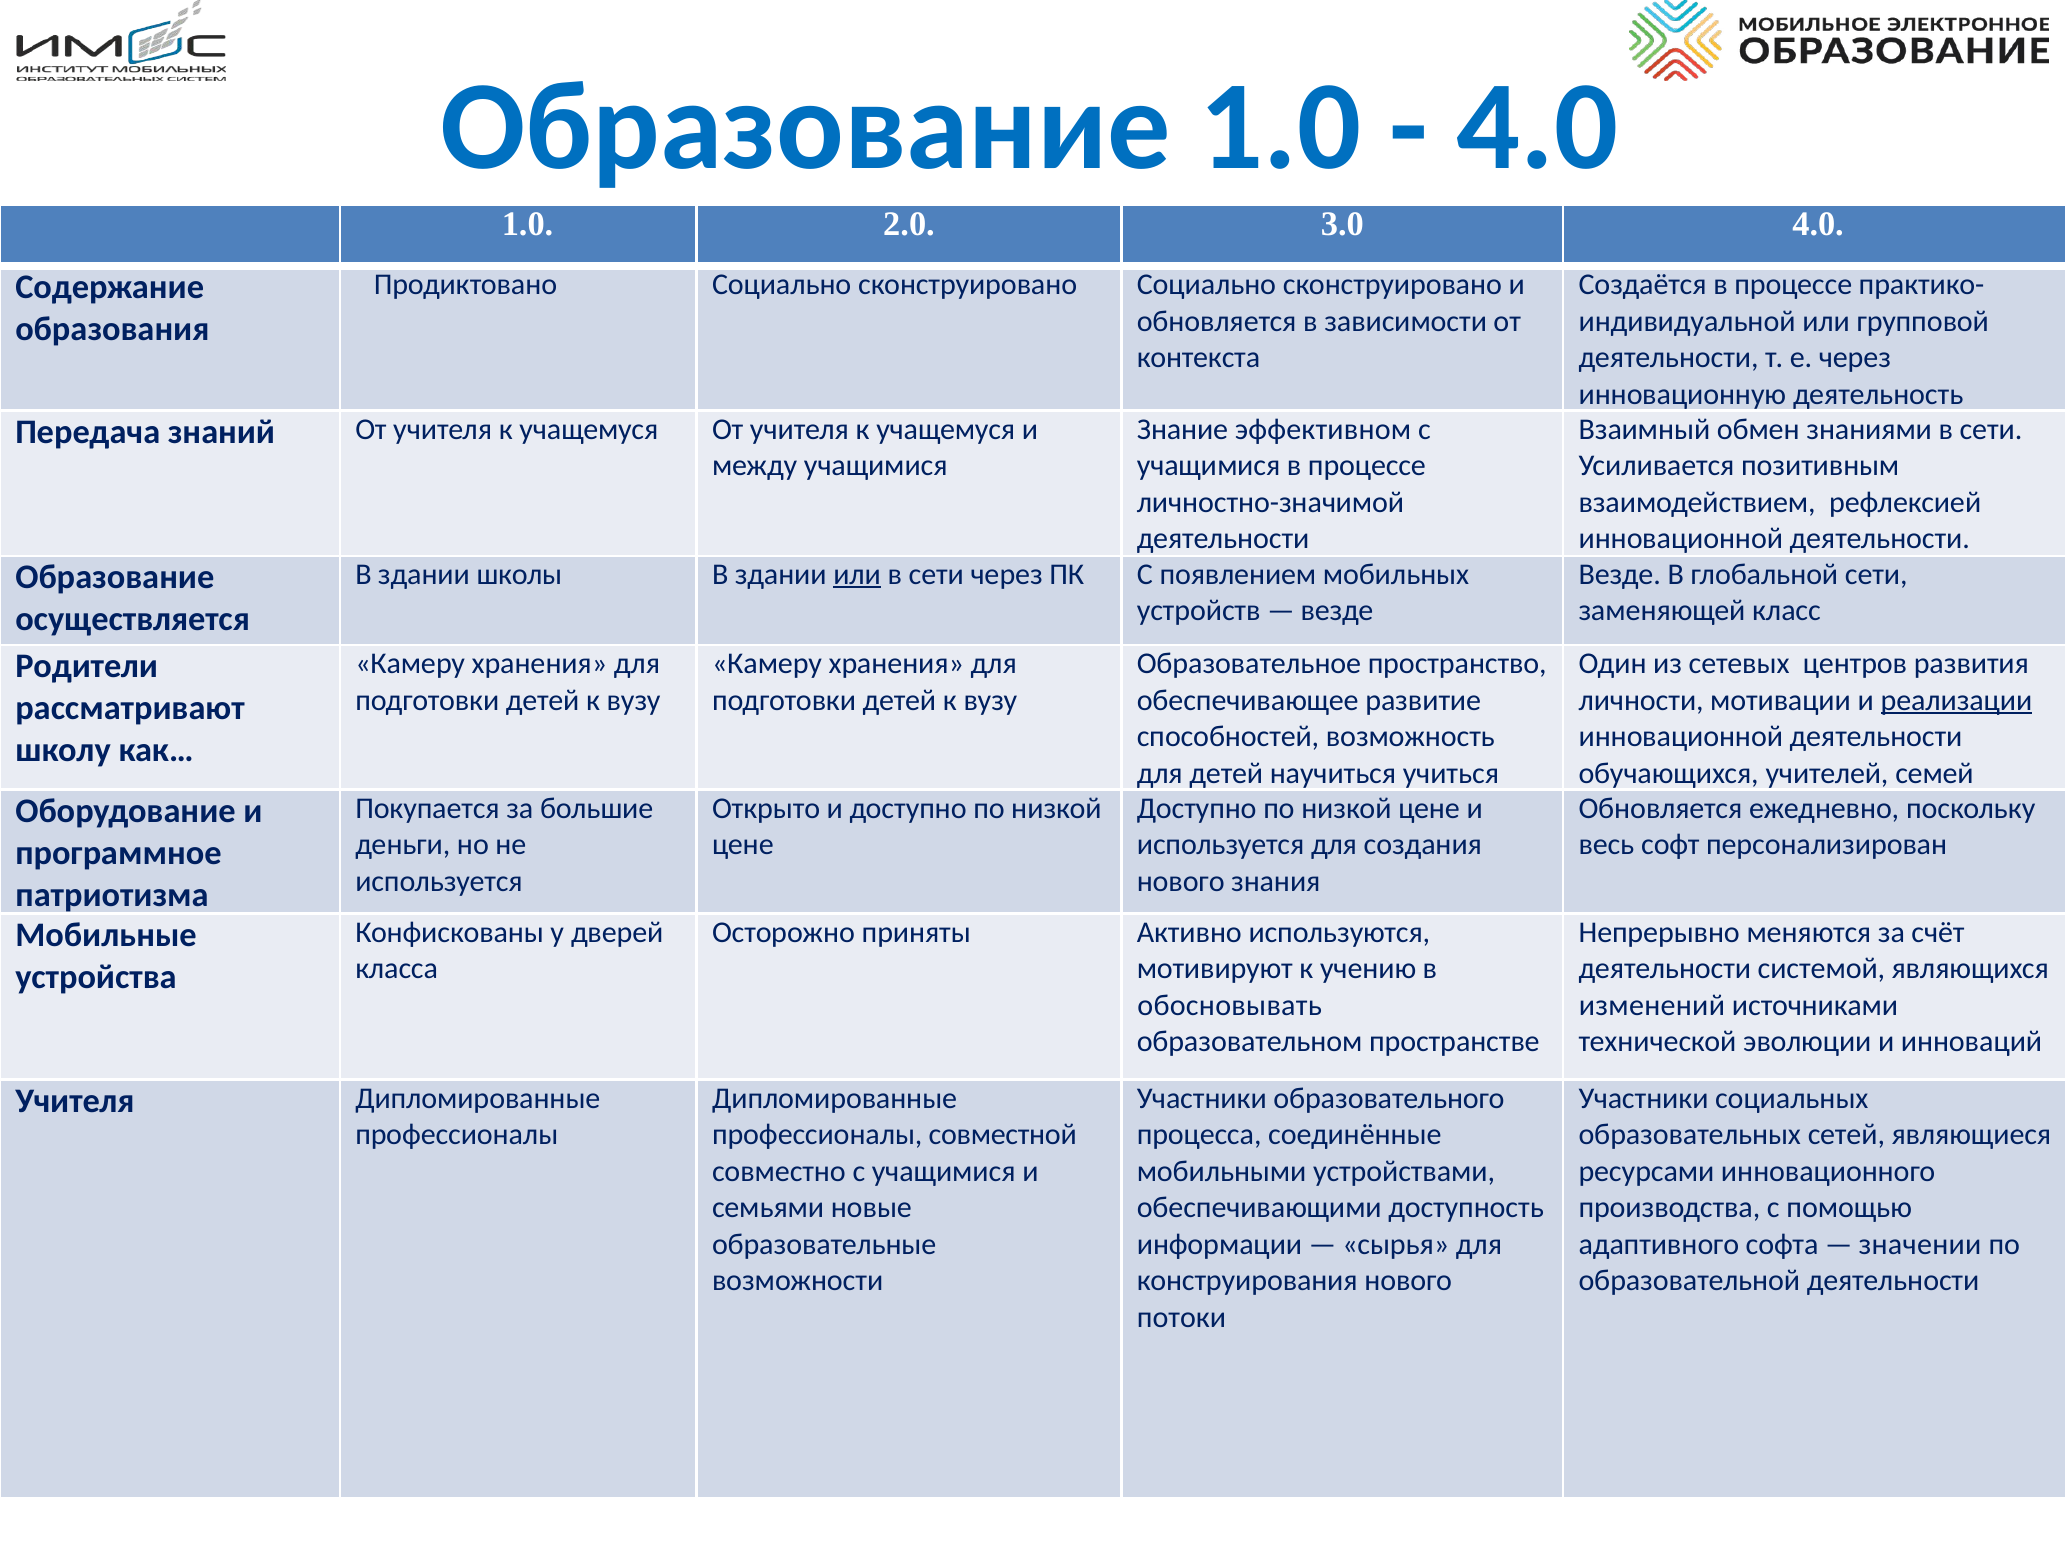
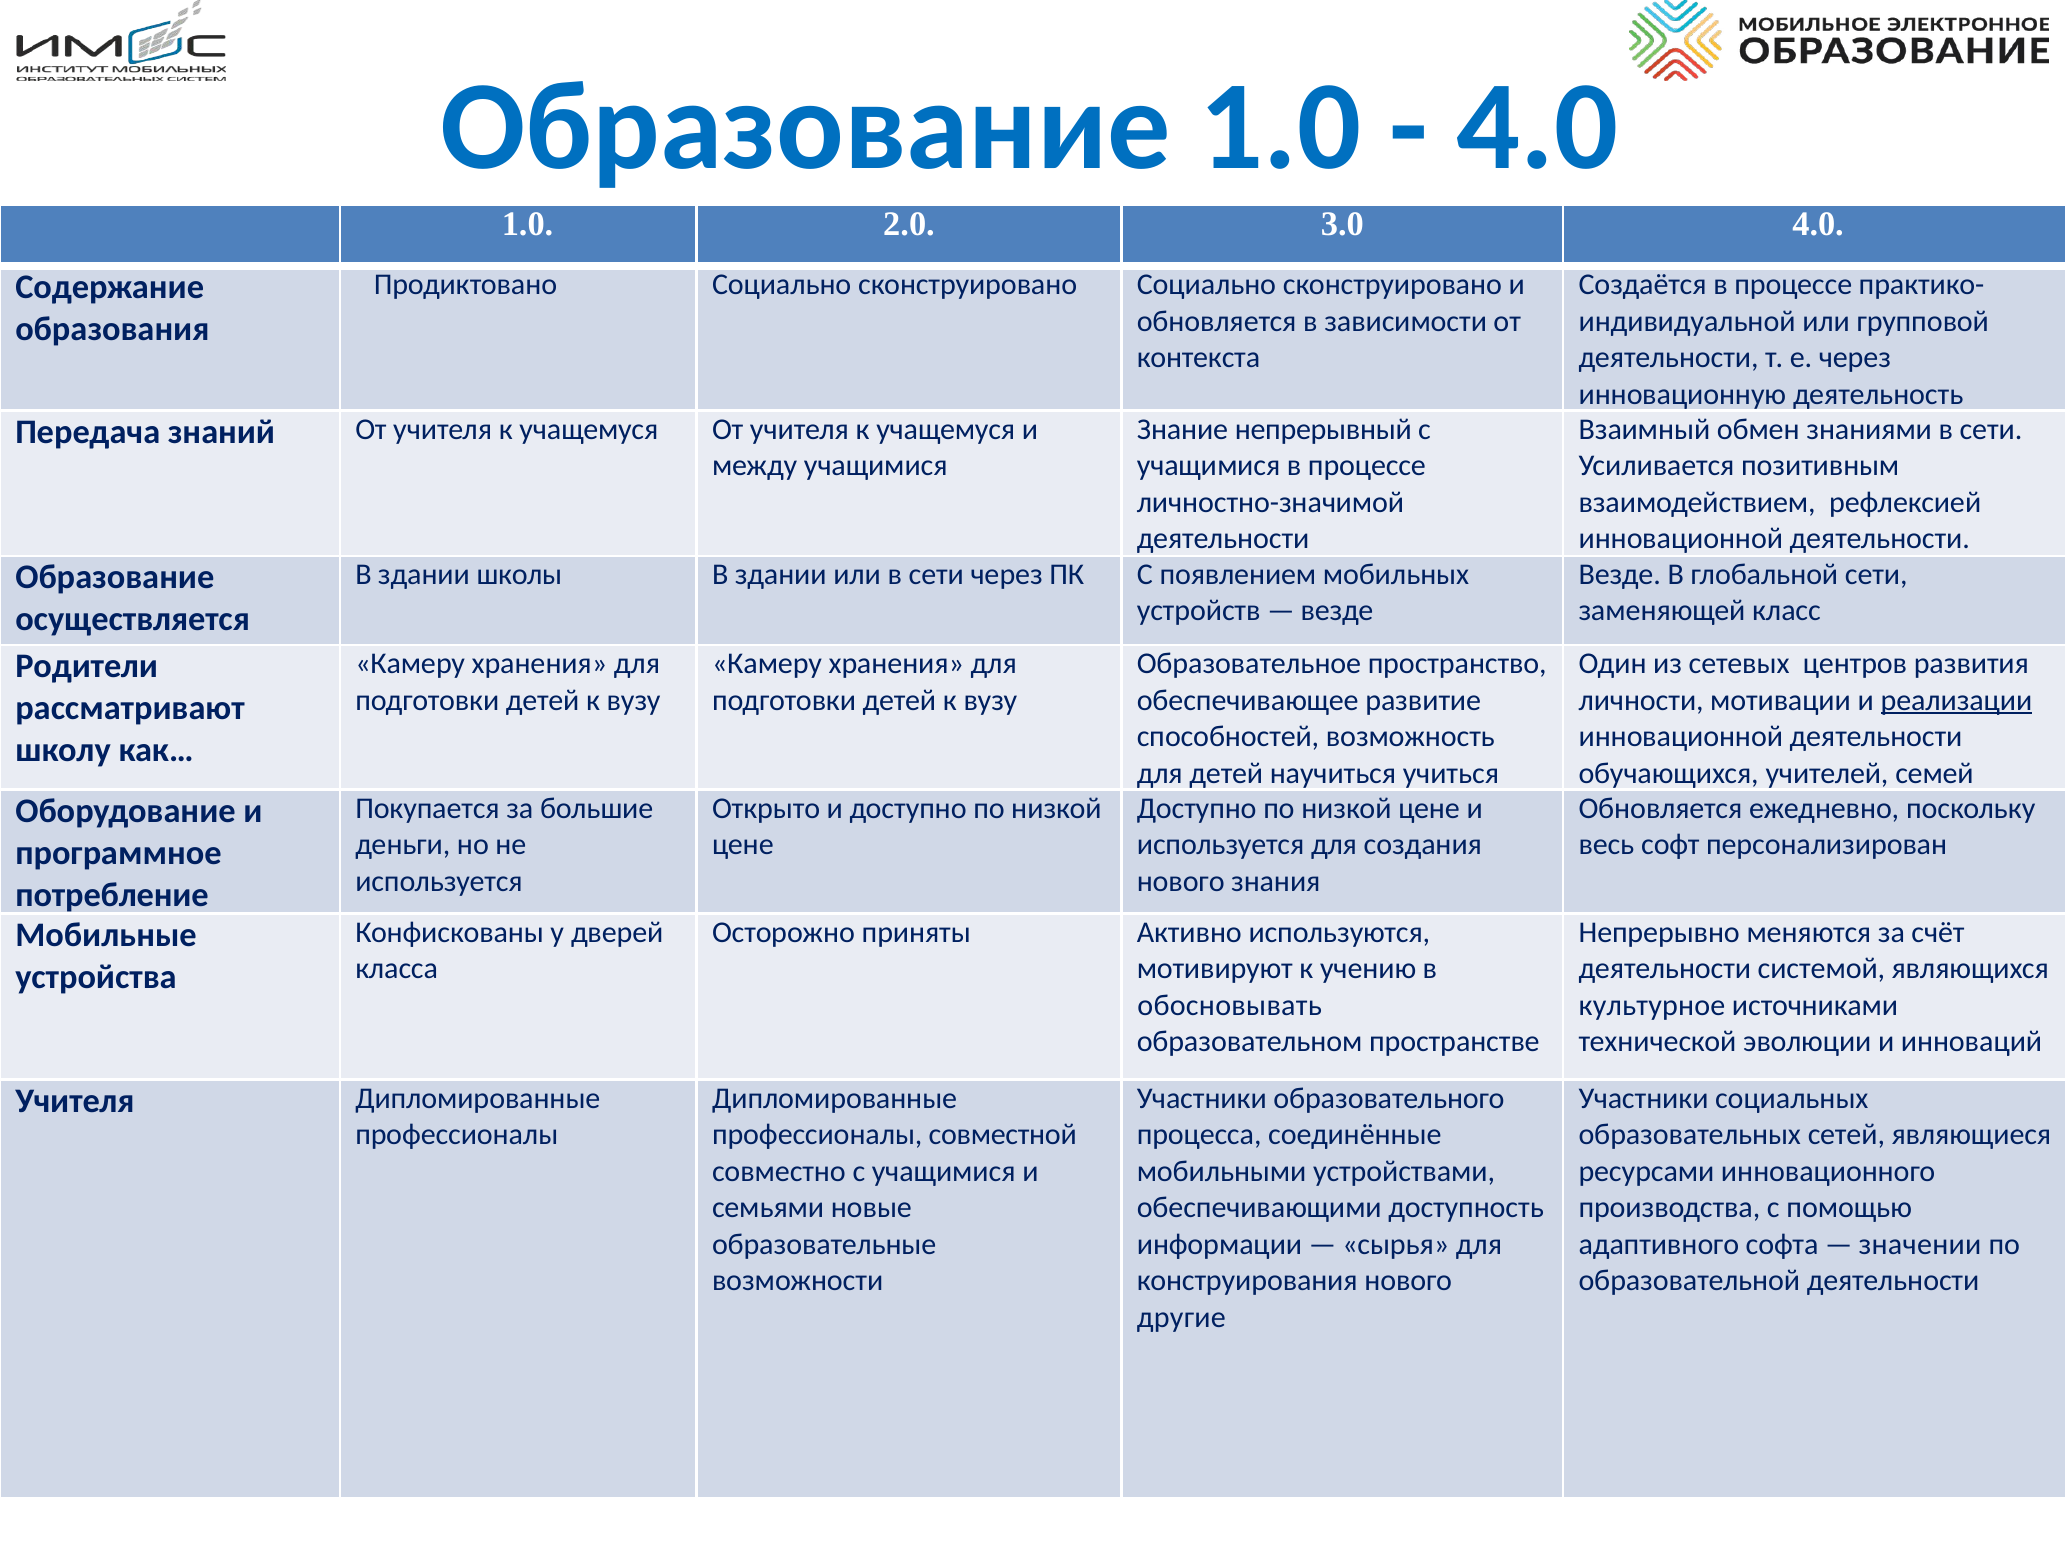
эффективном: эффективном -> непрерывный
или at (857, 574) underline: present -> none
патриотизма: патриотизма -> потребление
изменений: изменений -> культурное
потоки: потоки -> другие
